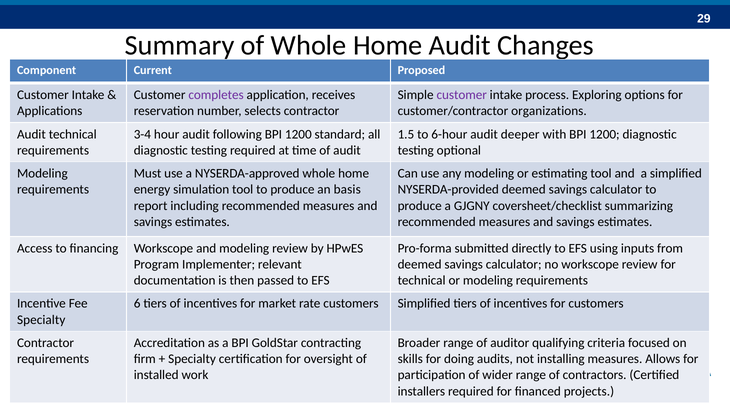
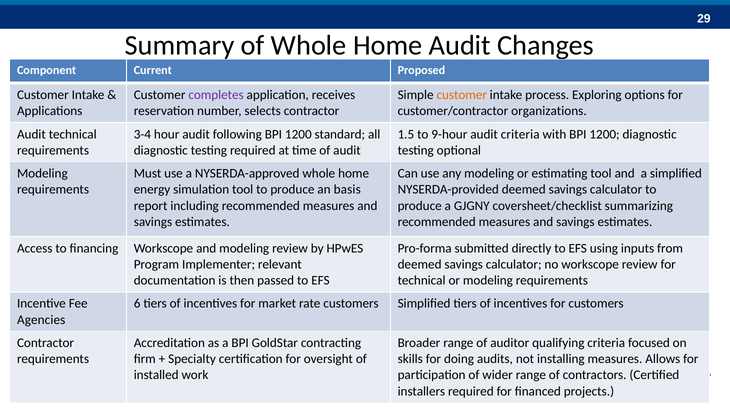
customer at (462, 95) colour: purple -> orange
6-hour: 6-hour -> 9-hour
audit deeper: deeper -> criteria
Specialty at (41, 320): Specialty -> Agencies
